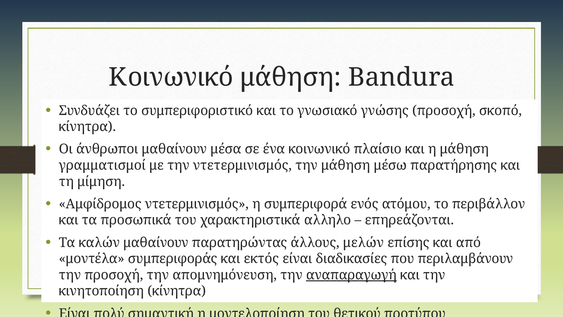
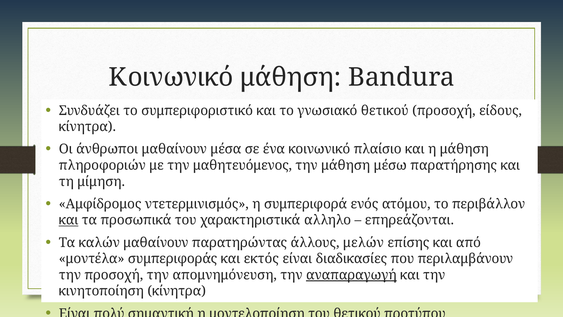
γνωσιακό γνώσης: γνώσης -> θετικού
σκοπό: σκοπό -> είδους
γραμματισμοί: γραμματισμοί -> πληροφοριών
την ντετερμινισμός: ντετερμινισμός -> μαθητευόμενος
και at (69, 220) underline: none -> present
